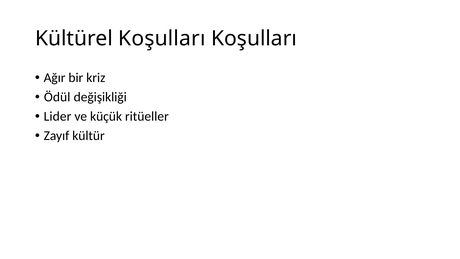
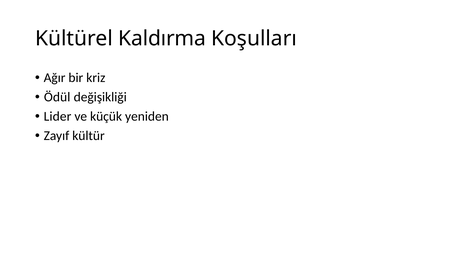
Kültürel Koşulları: Koşulları -> Kaldırma
ritüeller: ritüeller -> yeniden
